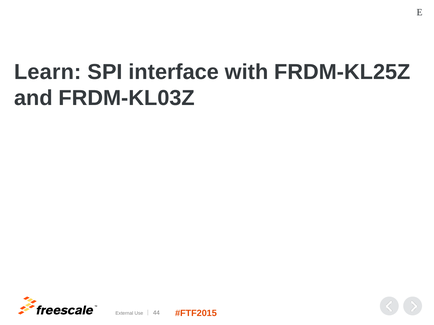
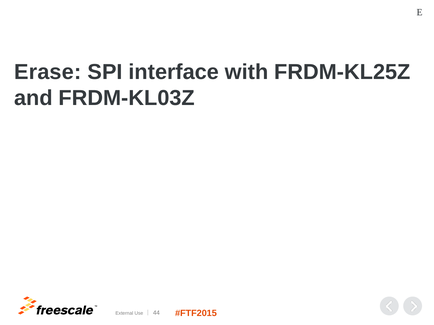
Learn: Learn -> Erase
